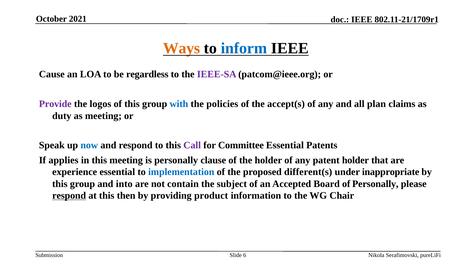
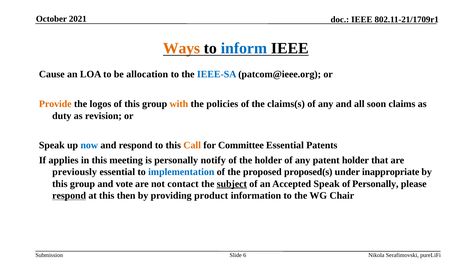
regardless: regardless -> allocation
IEEE-SA colour: purple -> blue
Provide colour: purple -> orange
with colour: blue -> orange
accept(s: accept(s -> claims(s
plan: plan -> soon
as meeting: meeting -> revision
Call colour: purple -> orange
clause: clause -> notify
experience: experience -> previously
different(s: different(s -> proposed(s
into: into -> vote
contain: contain -> contact
subject underline: none -> present
Accepted Board: Board -> Speak
